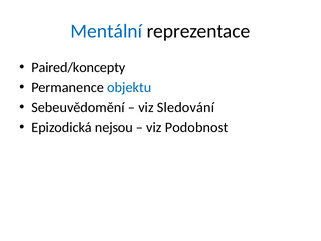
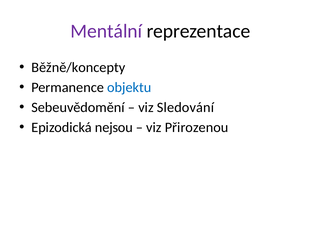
Mentální colour: blue -> purple
Paired/koncepty: Paired/koncepty -> Běžně/koncepty
Podobnost: Podobnost -> Přirozenou
